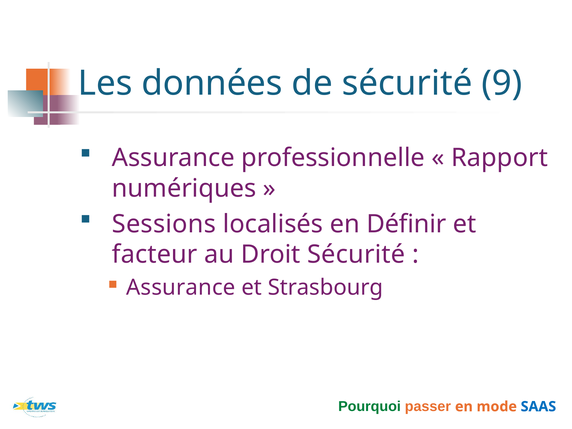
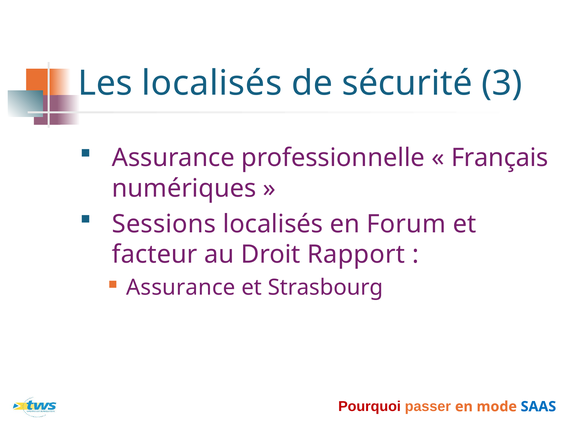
Les données: données -> localisés
9: 9 -> 3
Rapport: Rapport -> Français
Définir: Définir -> Forum
Droit Sécurité: Sécurité -> Rapport
Pourquoi colour: green -> red
